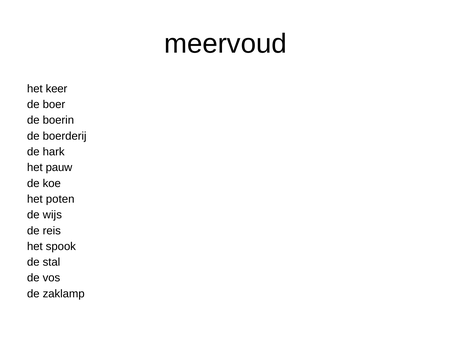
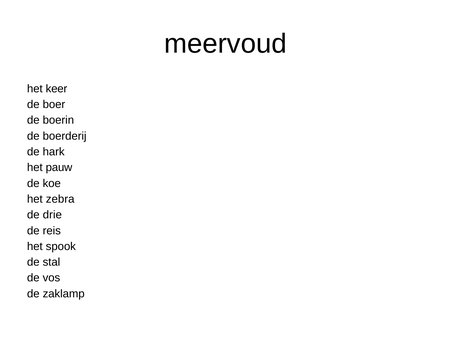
poten: poten -> zebra
wijs: wijs -> drie
